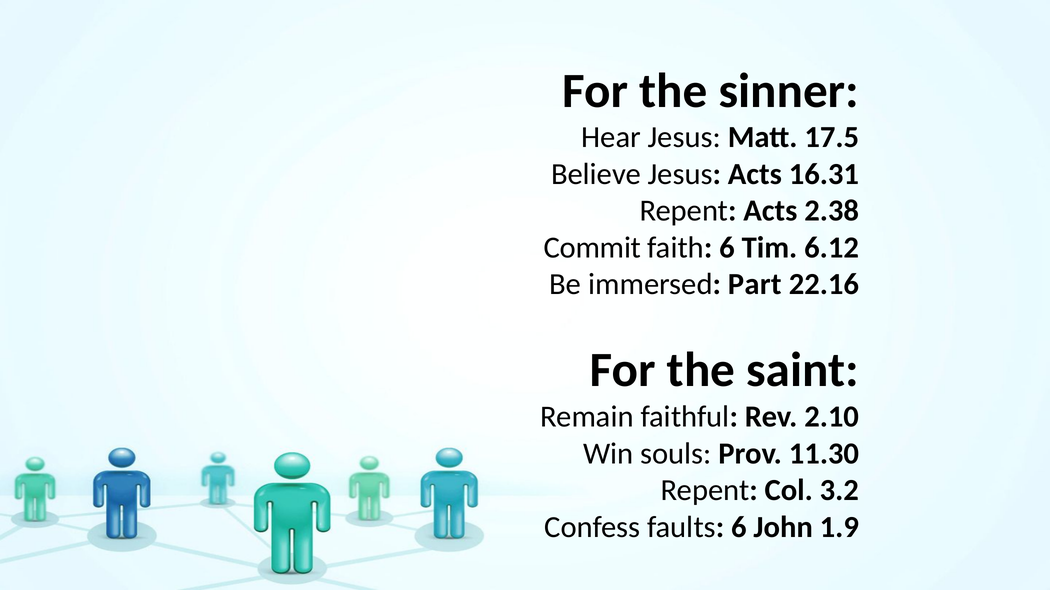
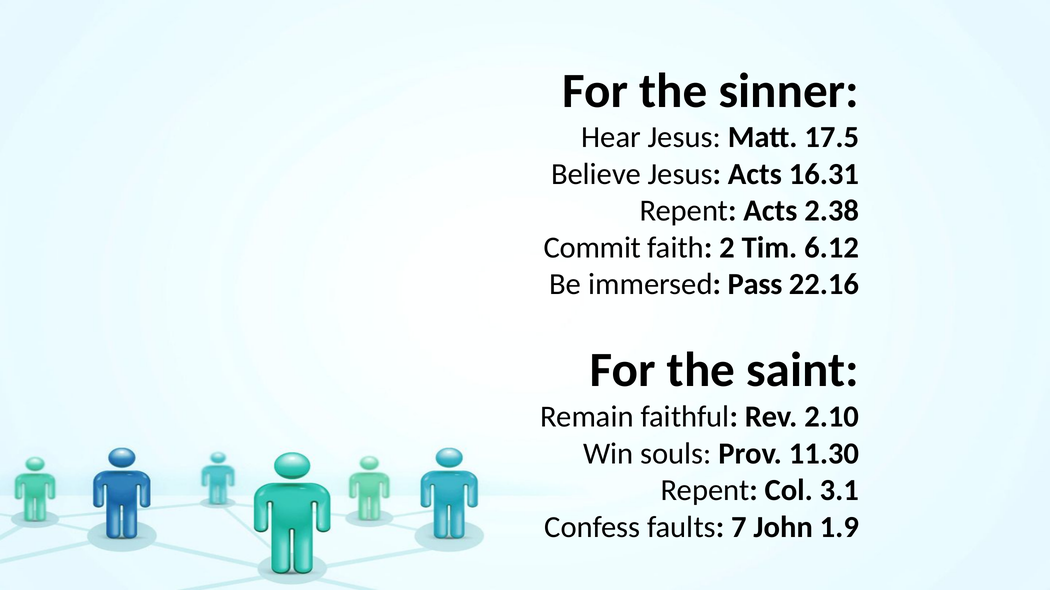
faith 6: 6 -> 2
Part: Part -> Pass
3.2: 3.2 -> 3.1
faults 6: 6 -> 7
